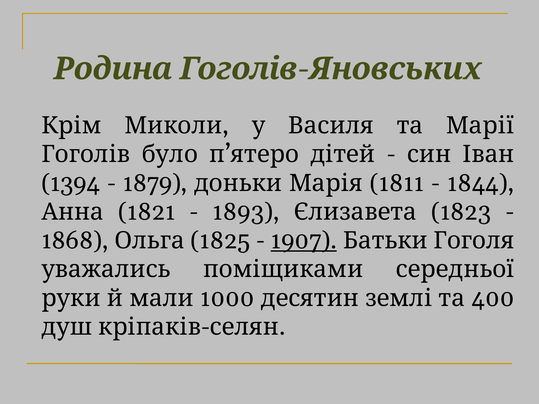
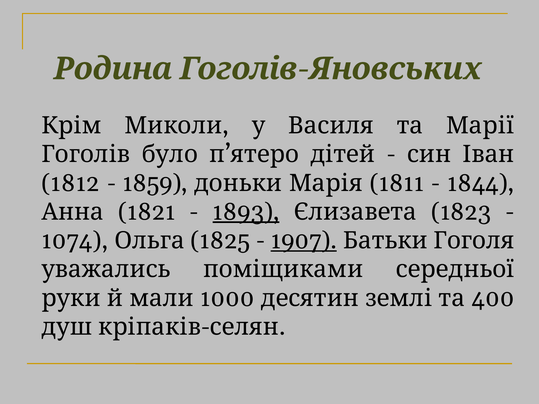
1394: 1394 -> 1812
1879: 1879 -> 1859
1893 underline: none -> present
1868: 1868 -> 1074
